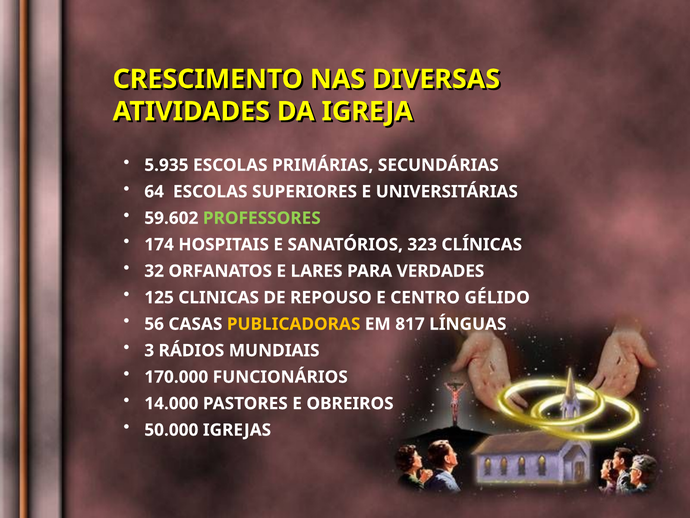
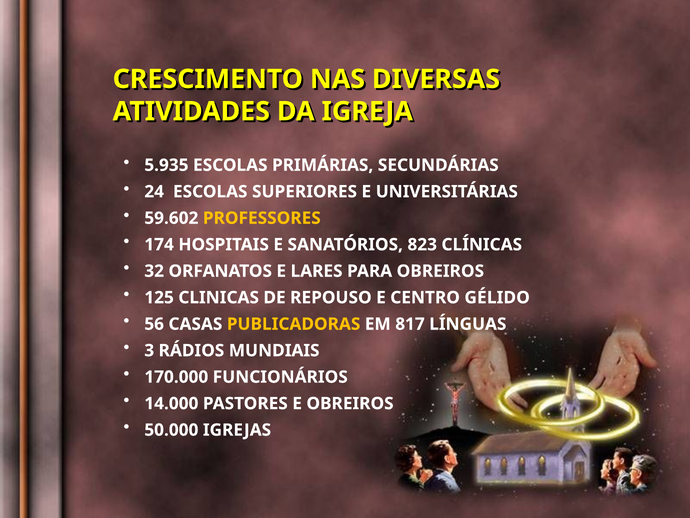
64: 64 -> 24
PROFESSORES colour: light green -> yellow
323: 323 -> 823
PARA VERDADES: VERDADES -> OBREIROS
